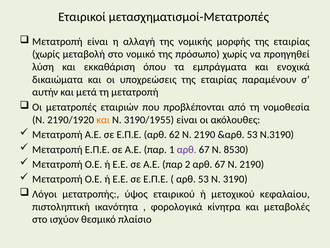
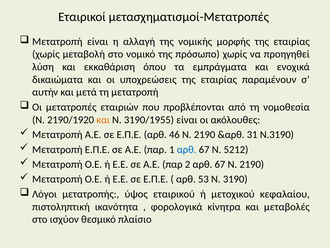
62: 62 -> 46
&αρθ 53: 53 -> 31
αρθ at (187, 149) colour: purple -> blue
8530: 8530 -> 5212
